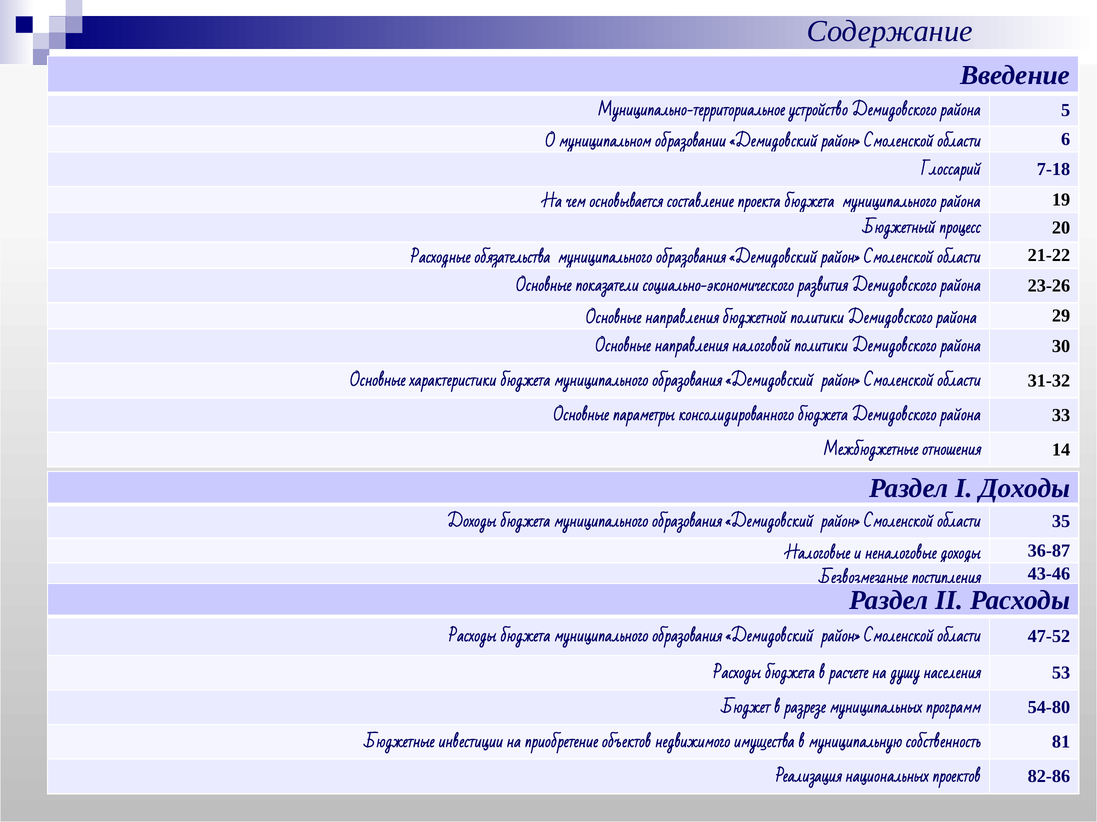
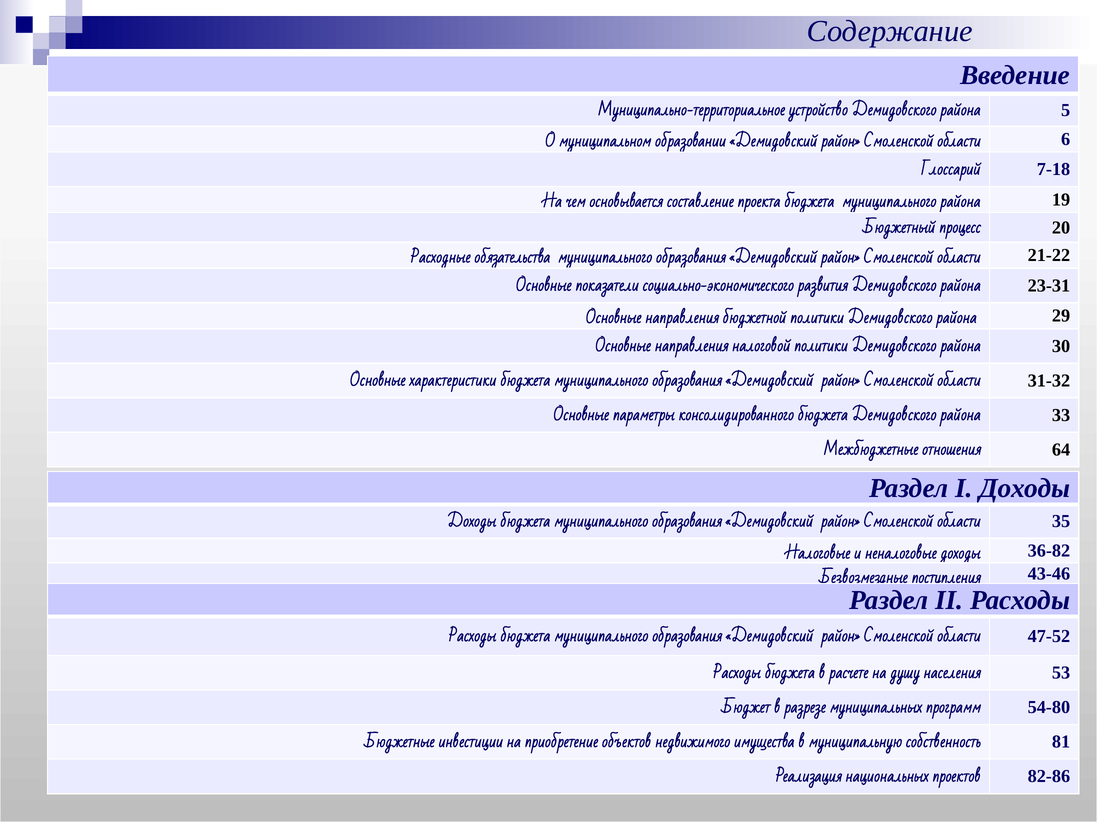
23-26: 23-26 -> 23-31
14: 14 -> 64
36-87: 36-87 -> 36-82
